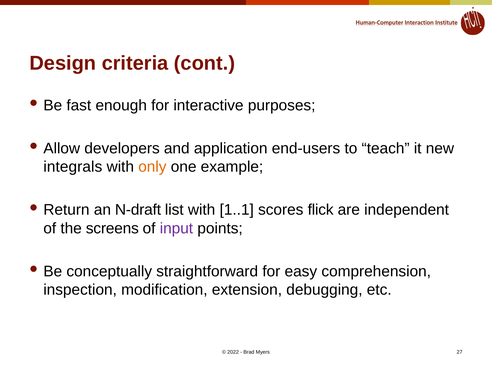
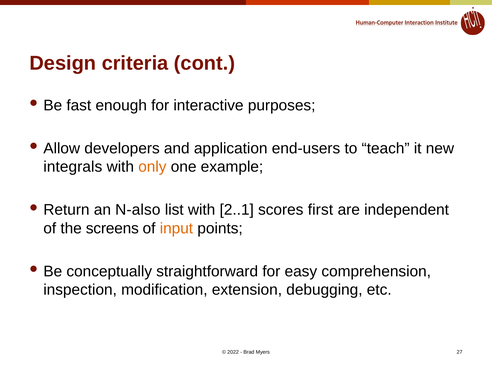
N-draft: N-draft -> N-also
1..1: 1..1 -> 2..1
flick: flick -> first
input colour: purple -> orange
